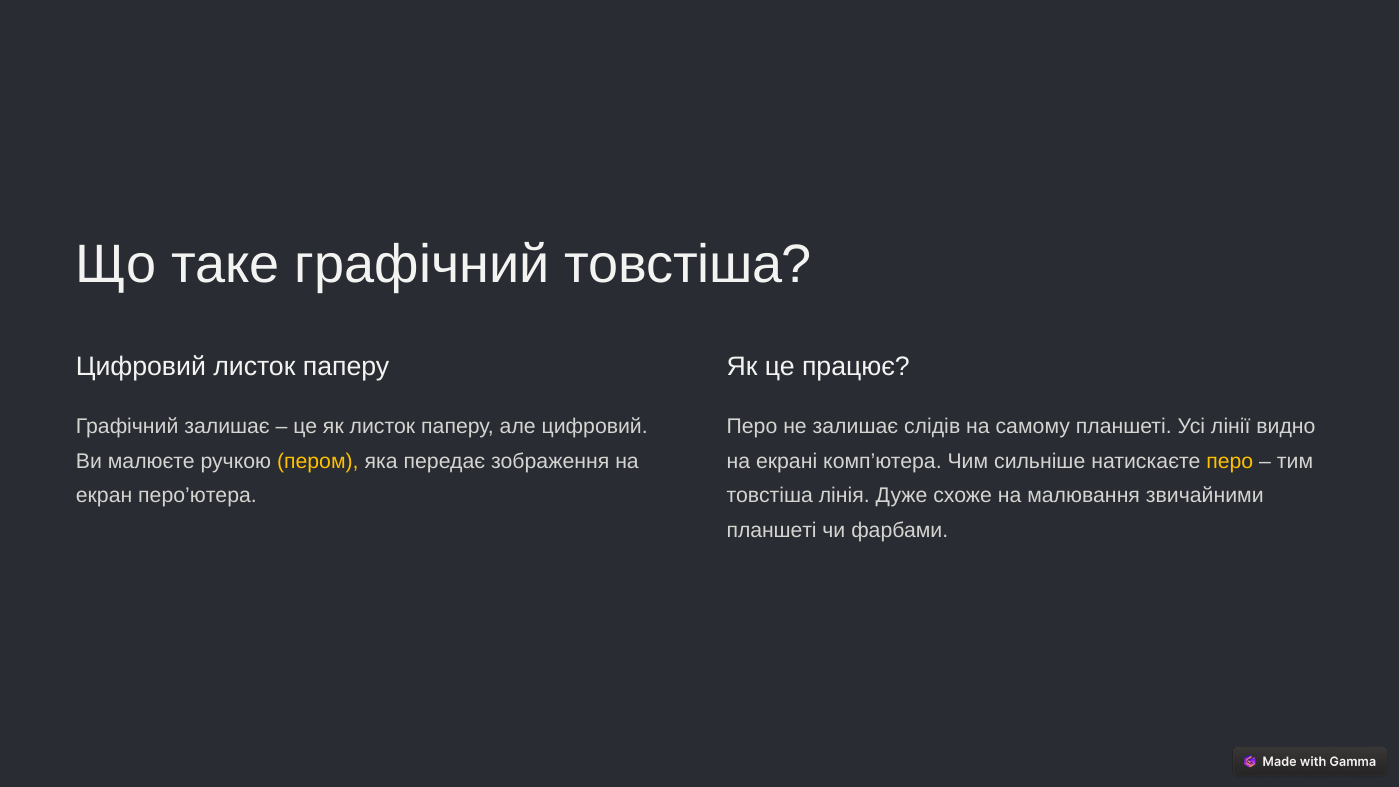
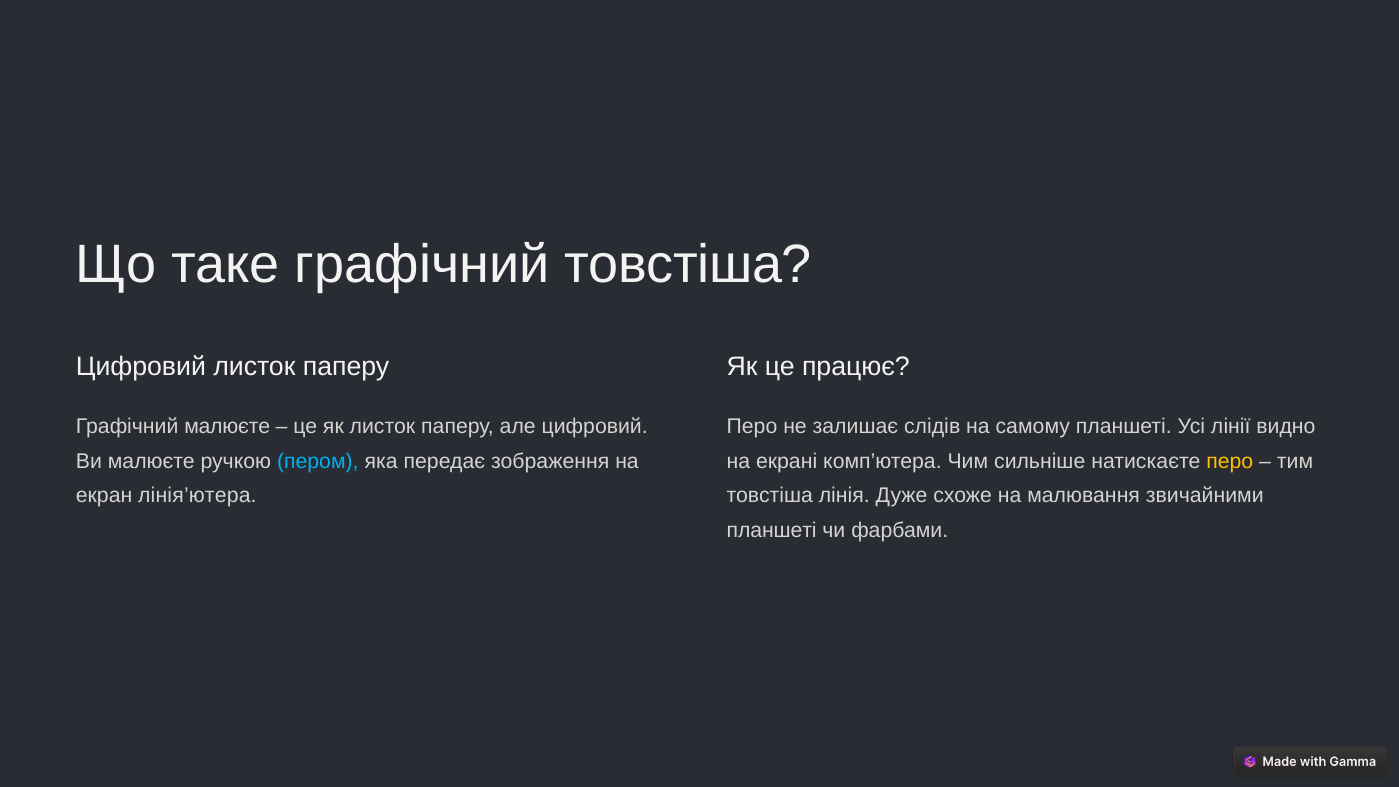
Графічний залишає: залишає -> малюєте
пером colour: yellow -> light blue
перо’ютера: перо’ютера -> лінія’ютера
